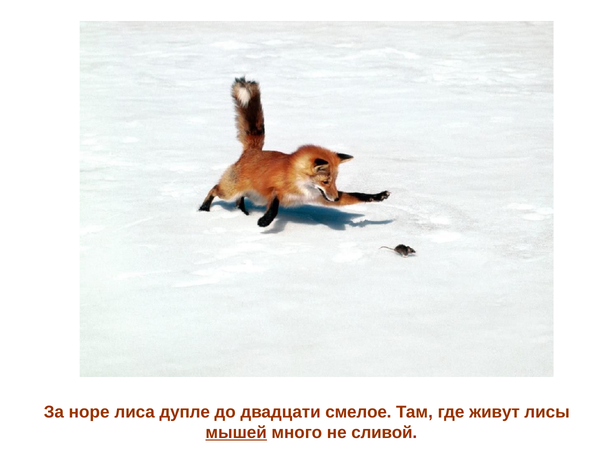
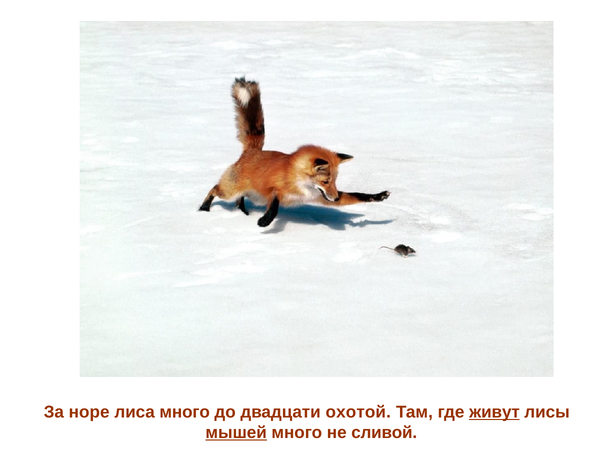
лиса дупле: дупле -> много
смелое: смелое -> охотой
живут underline: none -> present
